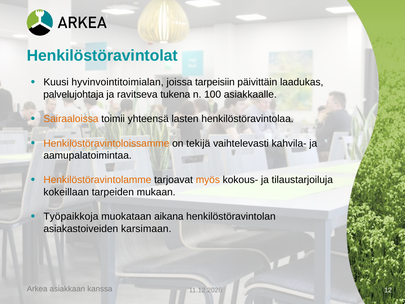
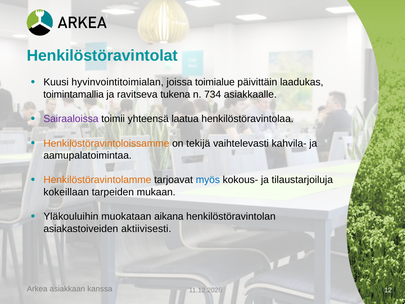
tarpeisiin: tarpeisiin -> toimialue
palvelujohtaja: palvelujohtaja -> toimintamallia
100: 100 -> 734
Sairaaloissa colour: orange -> purple
lasten: lasten -> laatua
myös colour: orange -> blue
Työpaikkoja: Työpaikkoja -> Yläkouluihin
karsimaan: karsimaan -> aktiivisesti
